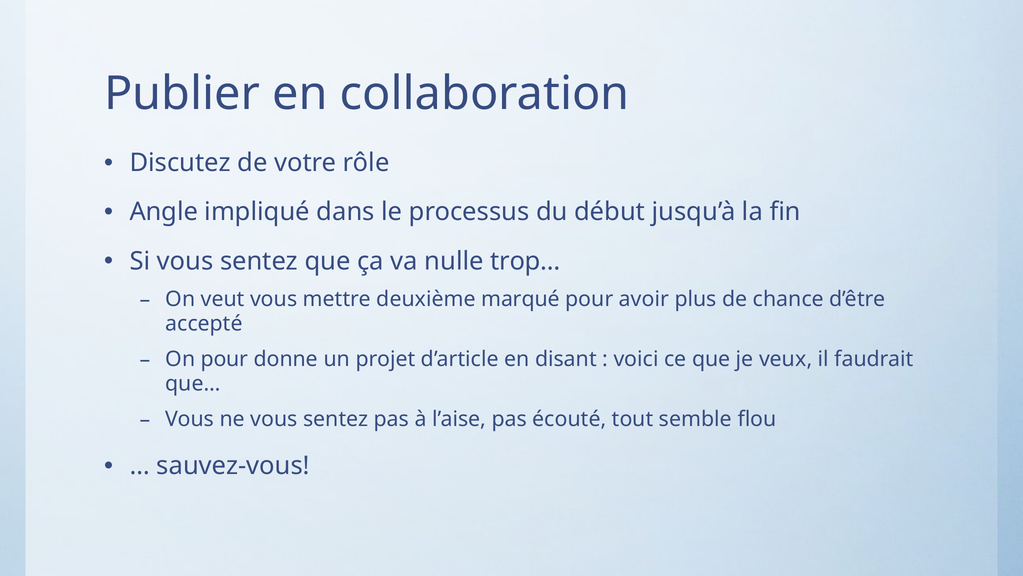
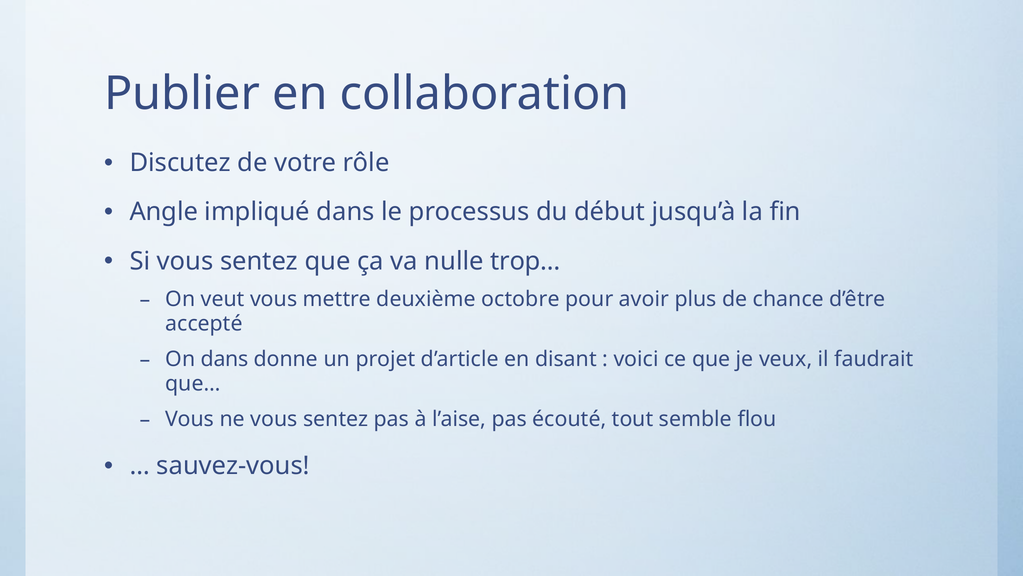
marqué: marqué -> octobre
On pour: pour -> dans
